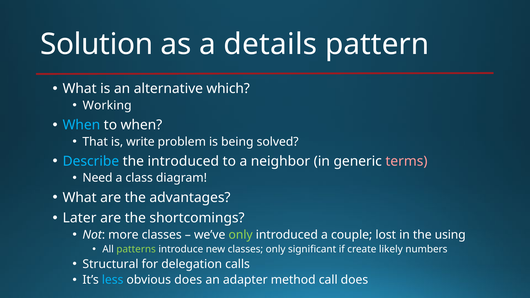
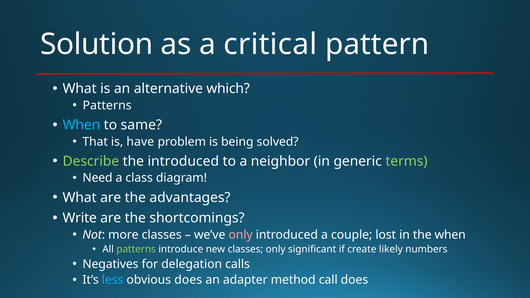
details: details -> critical
Working at (107, 105): Working -> Patterns
to when: when -> same
write: write -> have
Describe colour: light blue -> light green
terms colour: pink -> light green
Later: Later -> Write
only at (241, 235) colour: light green -> pink
the using: using -> when
Structural: Structural -> Negatives
